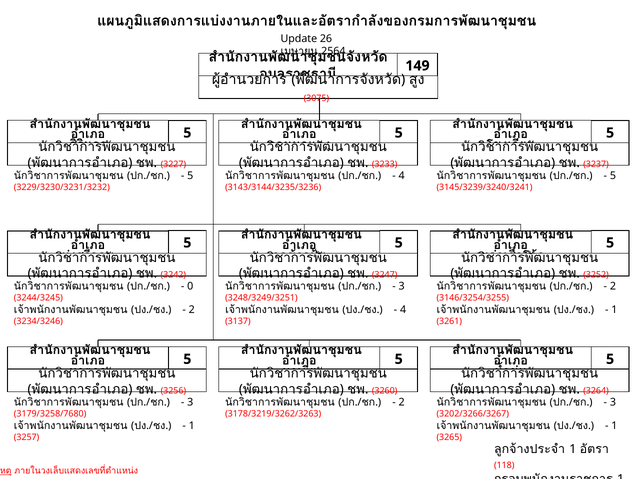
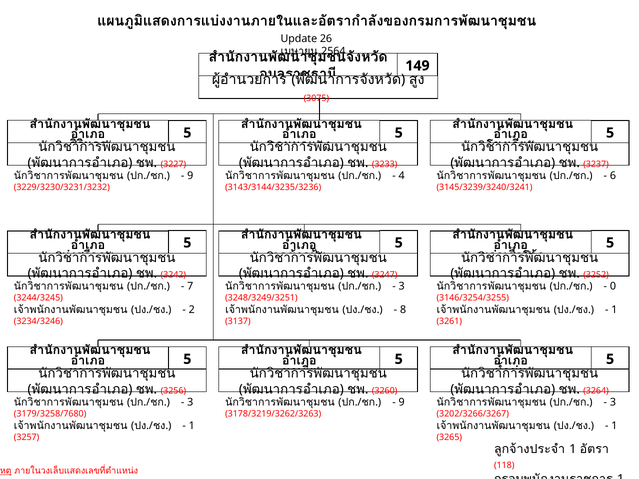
5 at (190, 176): 5 -> 9
5 at (613, 176): 5 -> 6
0: 0 -> 7
2 at (613, 287): 2 -> 0
4 at (403, 310): 4 -> 8
2 at (402, 402): 2 -> 9
